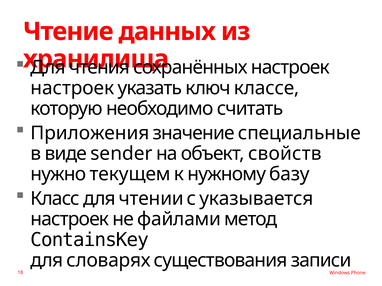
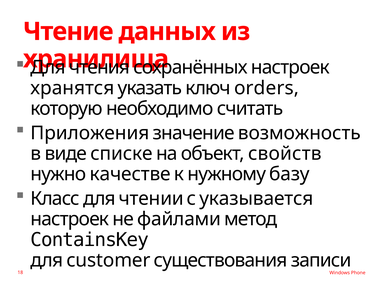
настроек at (72, 88): настроек -> хранятся
классе: классе -> orders
специальные: специальные -> возможность
sender: sender -> списке
текущем: текущем -> качестве
словарях: словарях -> customer
